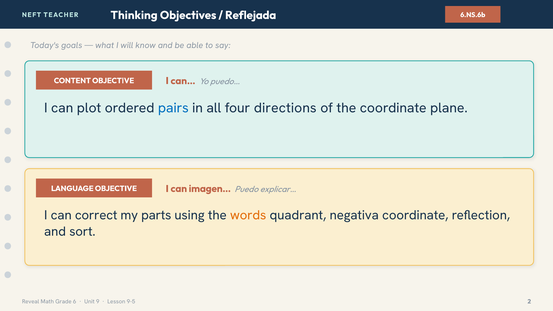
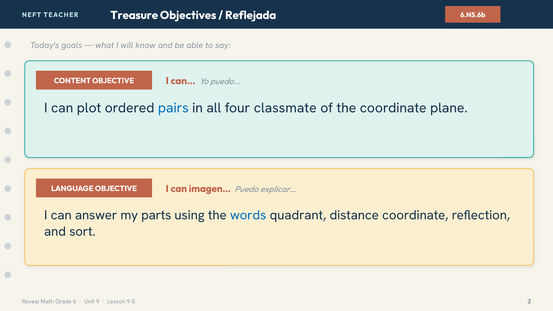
Thinking: Thinking -> Treasure
directions: directions -> classmate
correct: correct -> answer
words colour: orange -> blue
negativa: negativa -> distance
